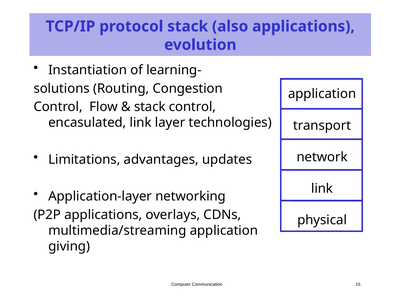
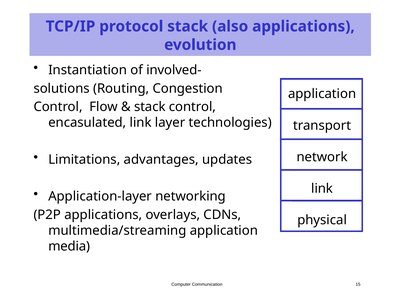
learning-: learning- -> involved-
giving: giving -> media
